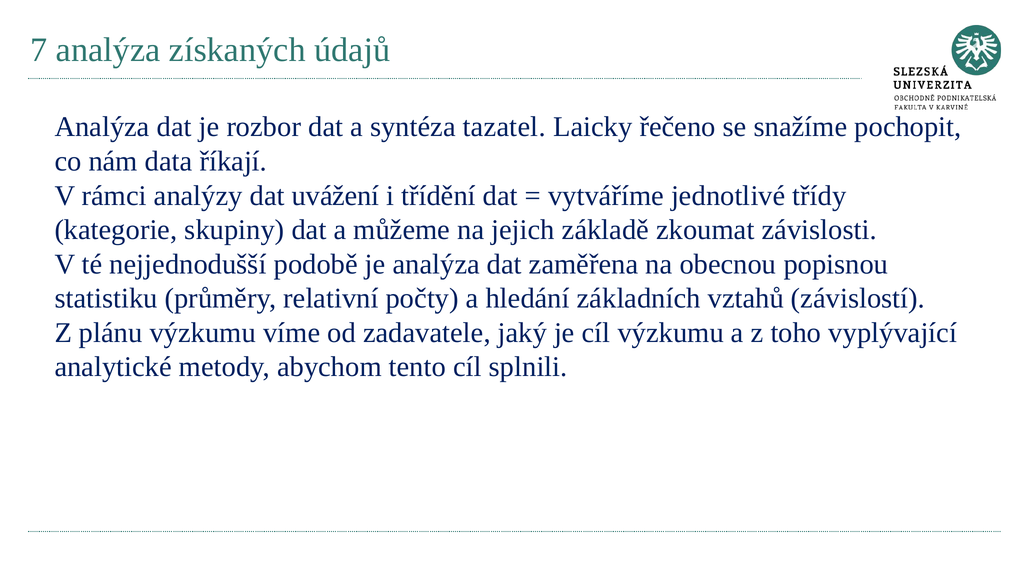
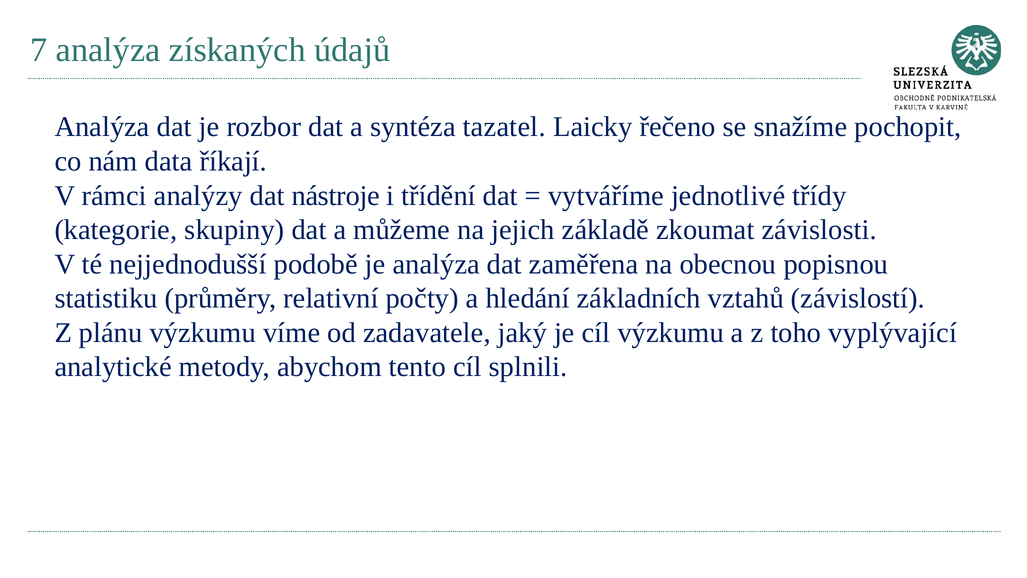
uvážení: uvážení -> nástroje
